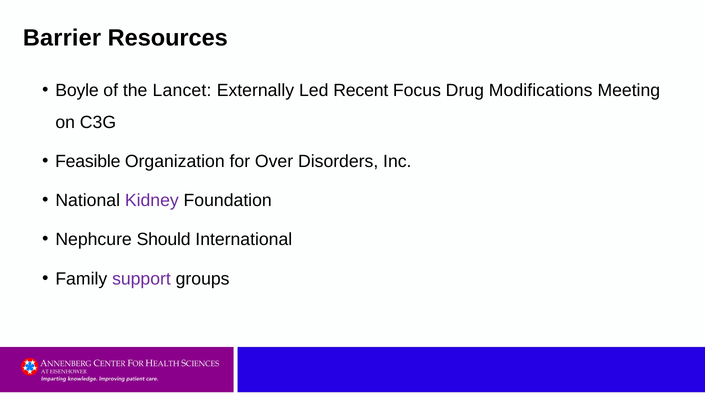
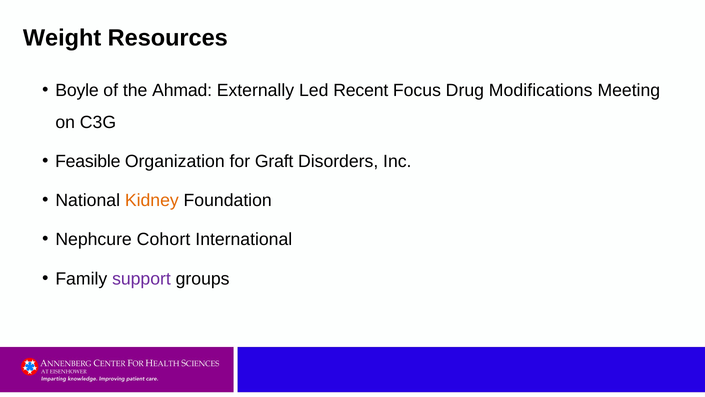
Barrier: Barrier -> Weight
Lancet: Lancet -> Ahmad
Over: Over -> Graft
Kidney colour: purple -> orange
Should: Should -> Cohort
